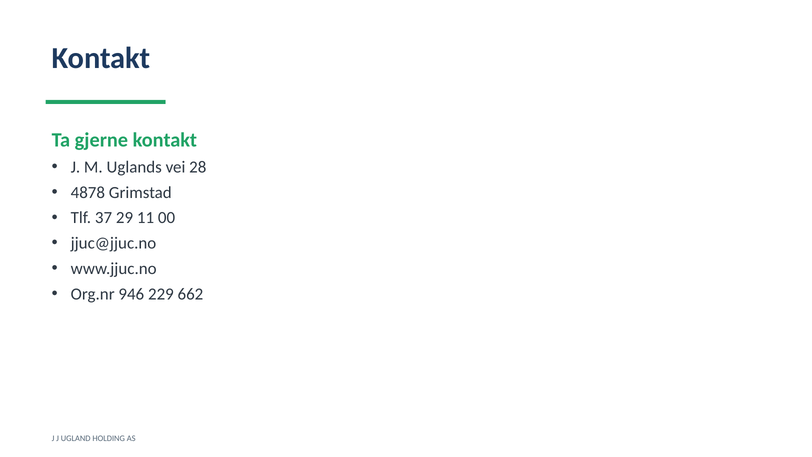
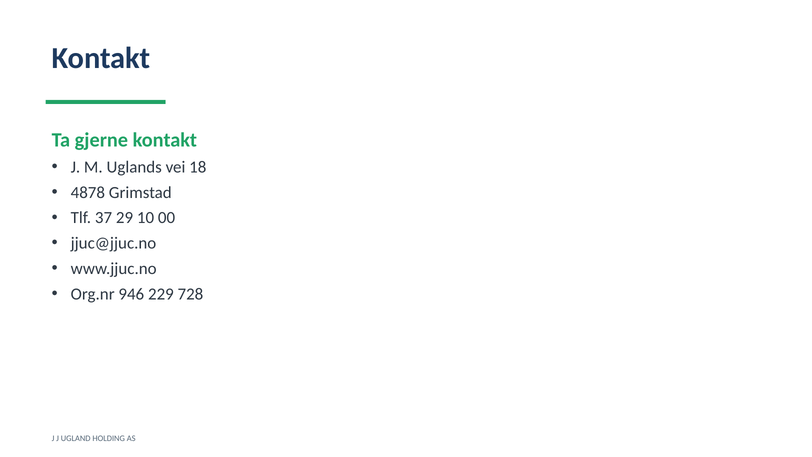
28: 28 -> 18
11: 11 -> 10
662: 662 -> 728
